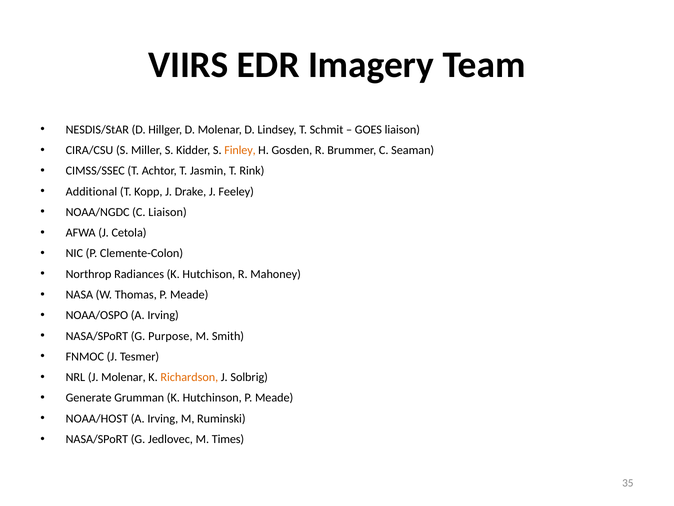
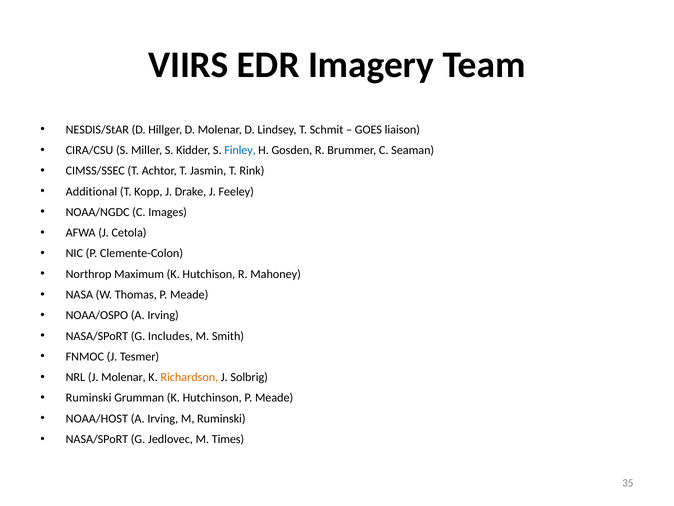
Finley colour: orange -> blue
C Liaison: Liaison -> Images
Radiances: Radiances -> Maximum
Purpose: Purpose -> Includes
Generate at (89, 398): Generate -> Ruminski
